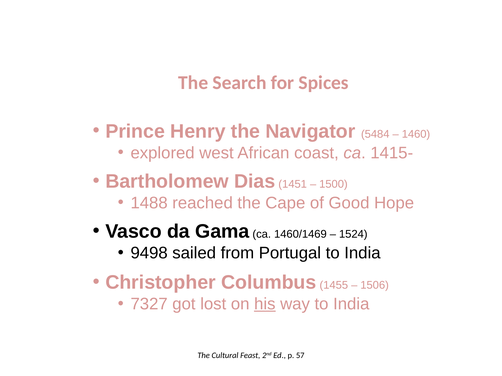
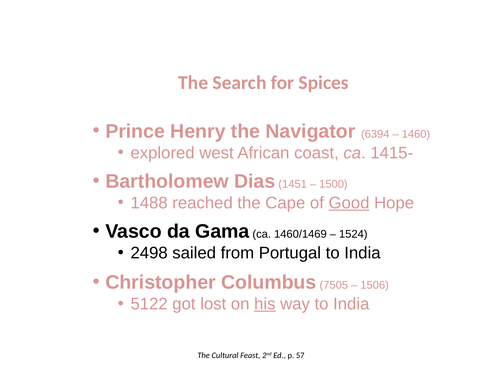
5484: 5484 -> 6394
Good underline: none -> present
9498: 9498 -> 2498
1455: 1455 -> 7505
7327: 7327 -> 5122
